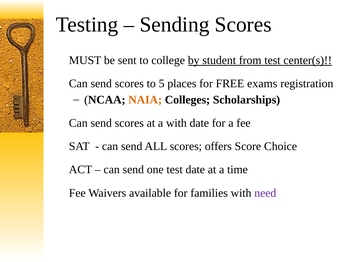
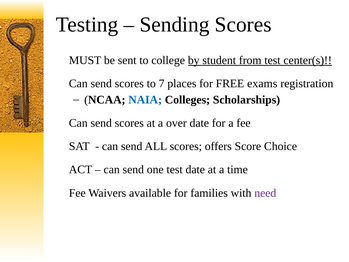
5: 5 -> 7
NAIA colour: orange -> blue
a with: with -> over
